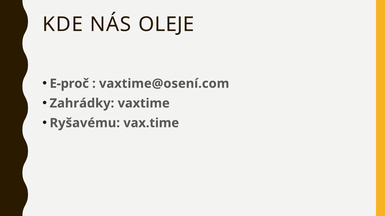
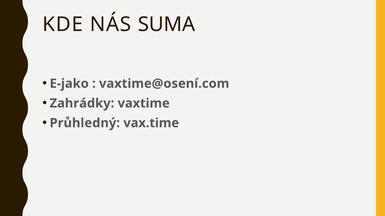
OLEJE: OLEJE -> SUMA
E-proč: E-proč -> E-jako
Ryšavému: Ryšavému -> Průhledný
